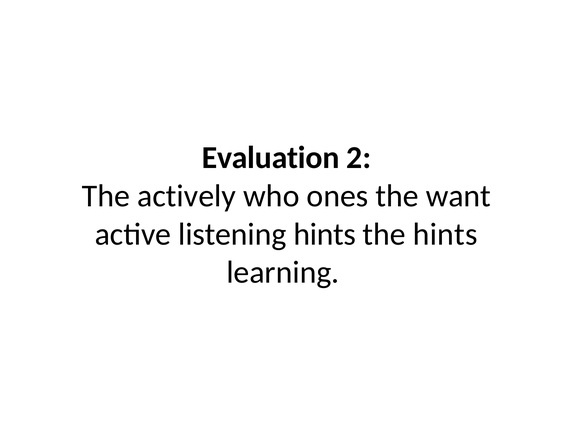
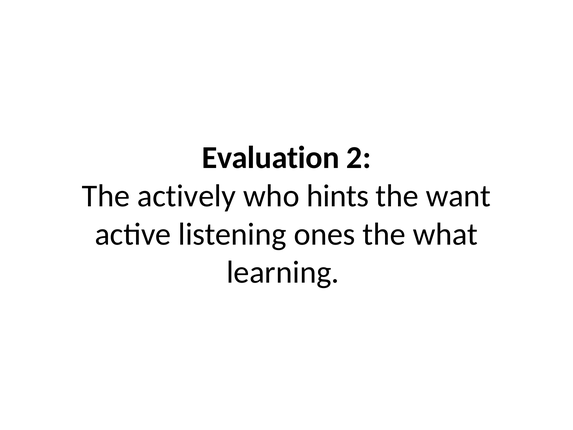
ones: ones -> hints
listening hints: hints -> ones
the hints: hints -> what
